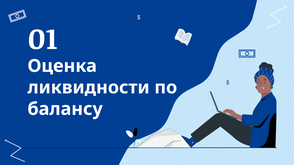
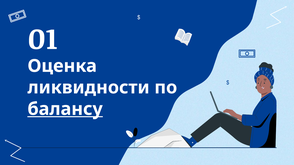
балансу underline: none -> present
